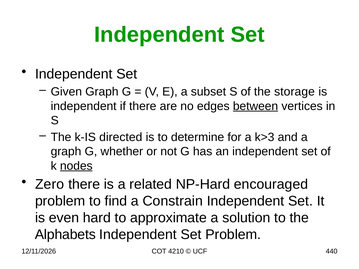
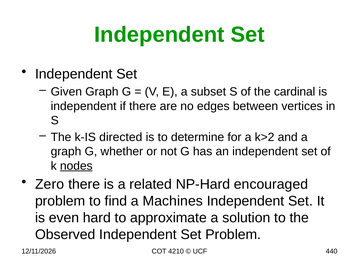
storage: storage -> cardinal
between underline: present -> none
k>3: k>3 -> k>2
Constrain: Constrain -> Machines
Alphabets: Alphabets -> Observed
